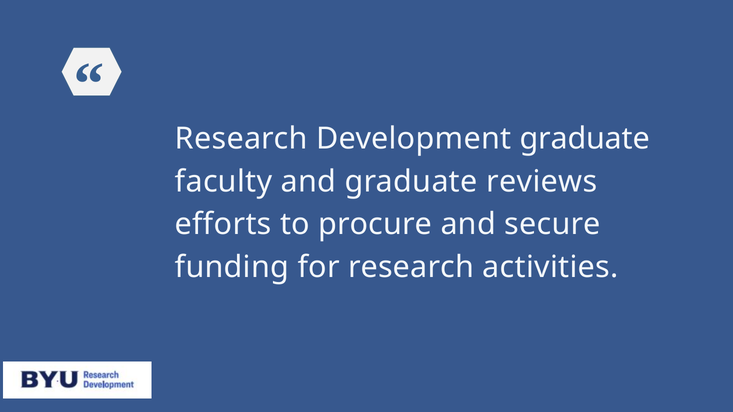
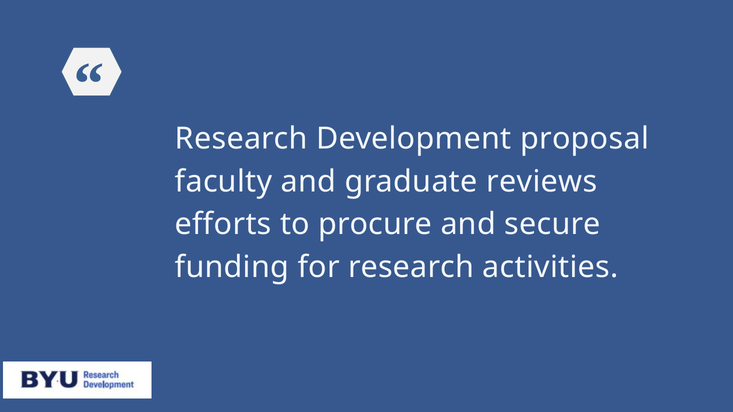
Development graduate: graduate -> proposal
